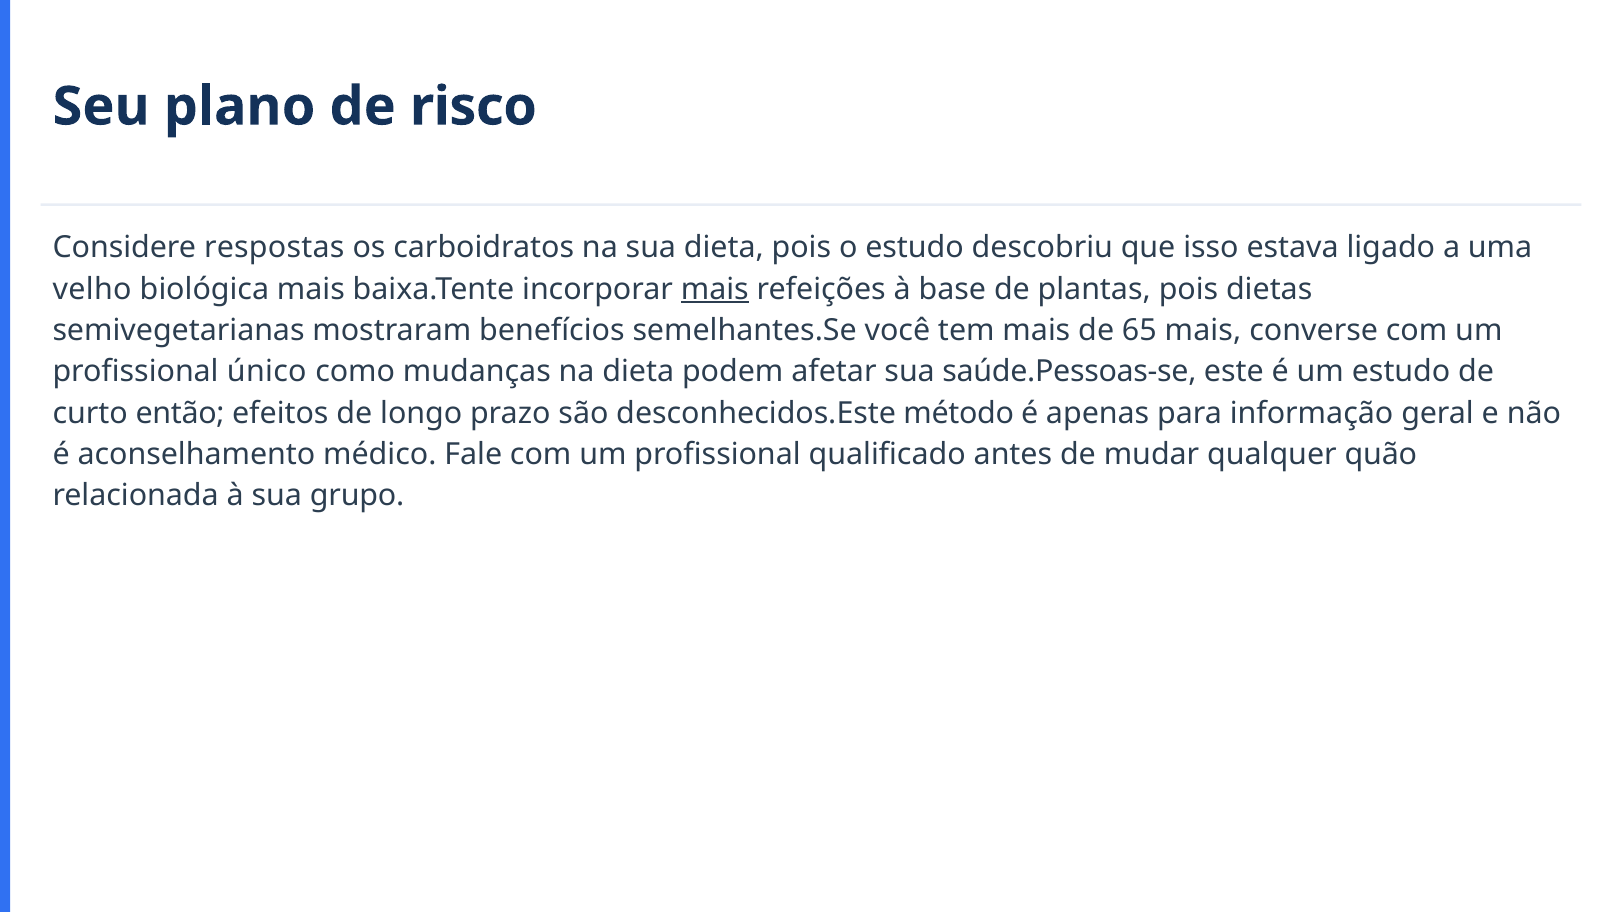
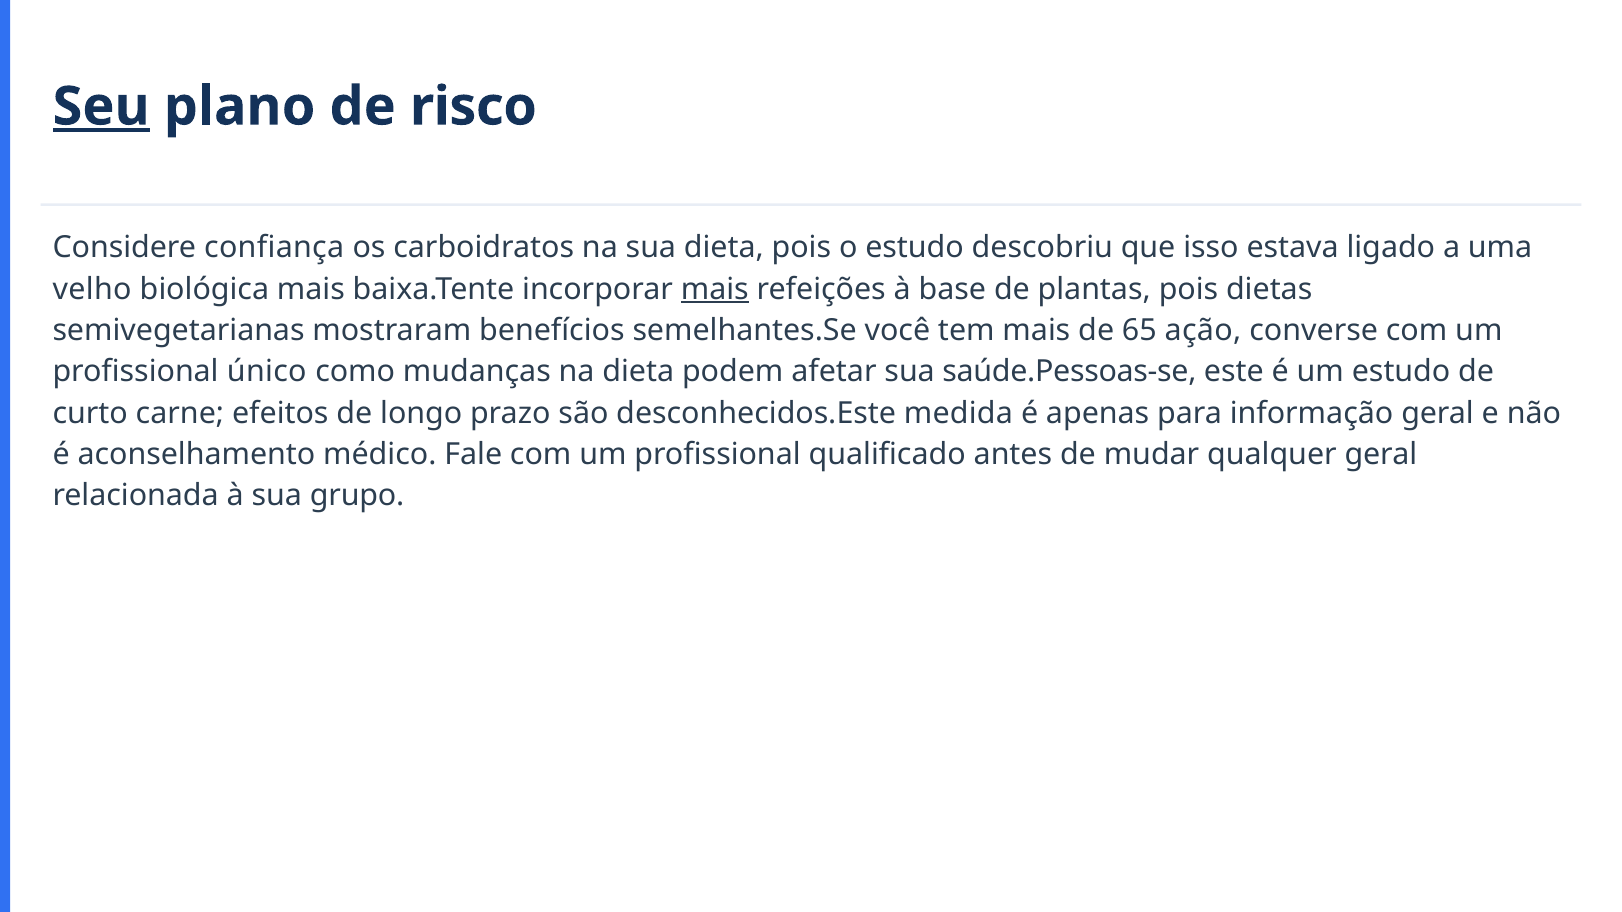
Seu underline: none -> present
respostas: respostas -> confiança
65 mais: mais -> ação
então: então -> carne
método: método -> medida
qualquer quão: quão -> geral
